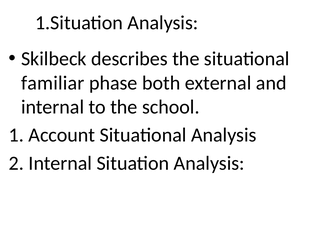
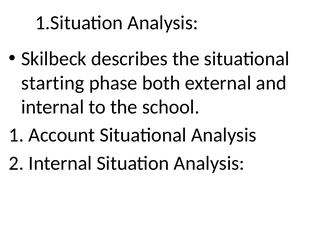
familiar: familiar -> starting
